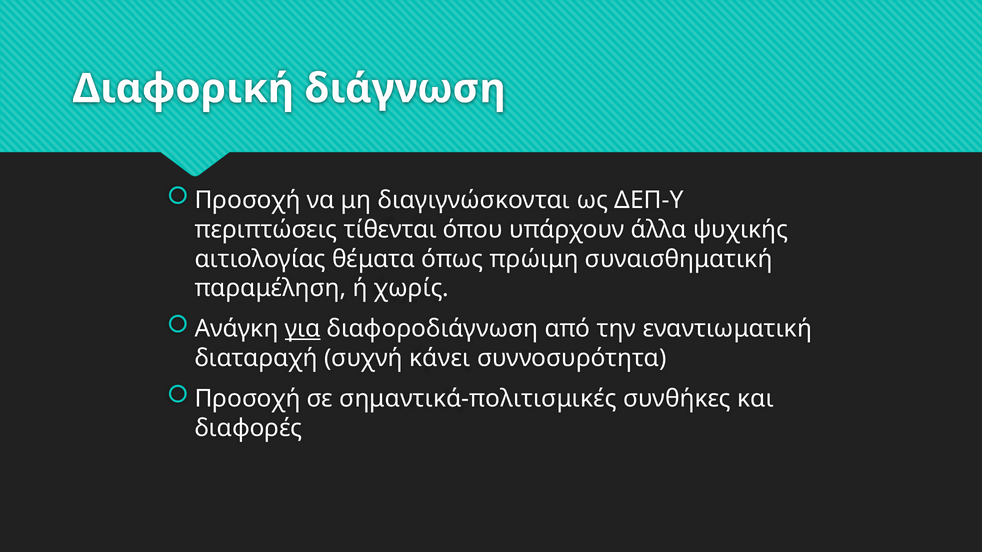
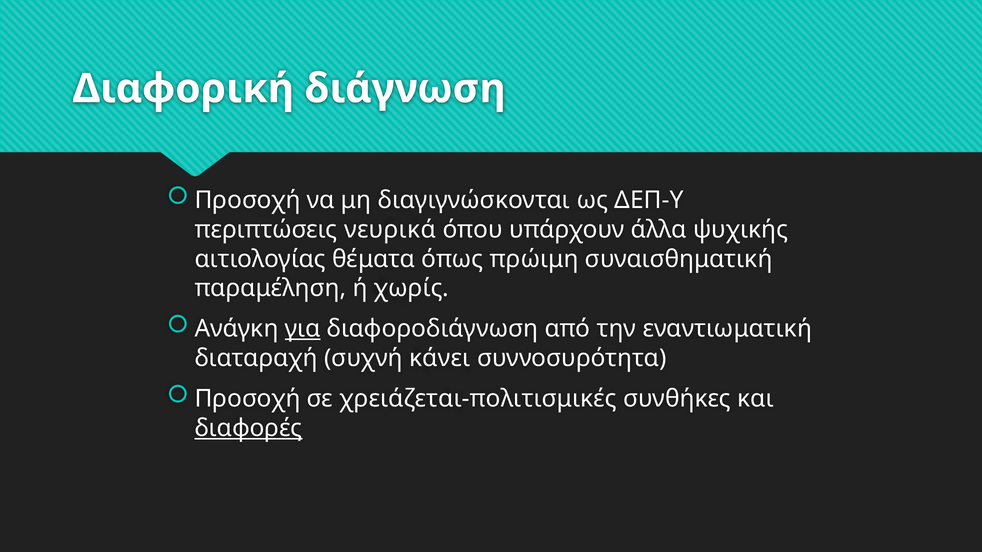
τίθενται: τίθενται -> νευρικά
σημαντικά-πολιτισμικές: σημαντικά-πολιτισμικές -> χρειάζεται-πολιτισμικές
διαφορές underline: none -> present
